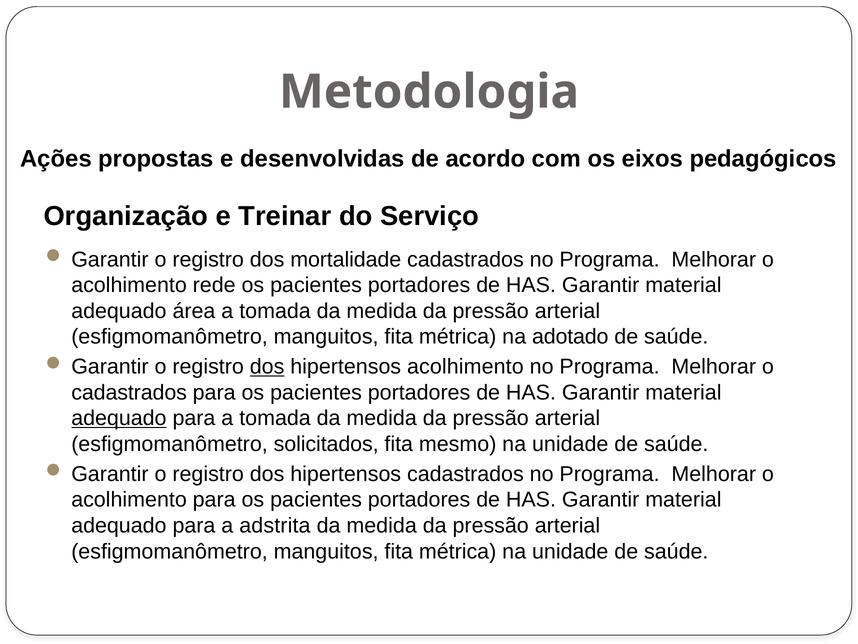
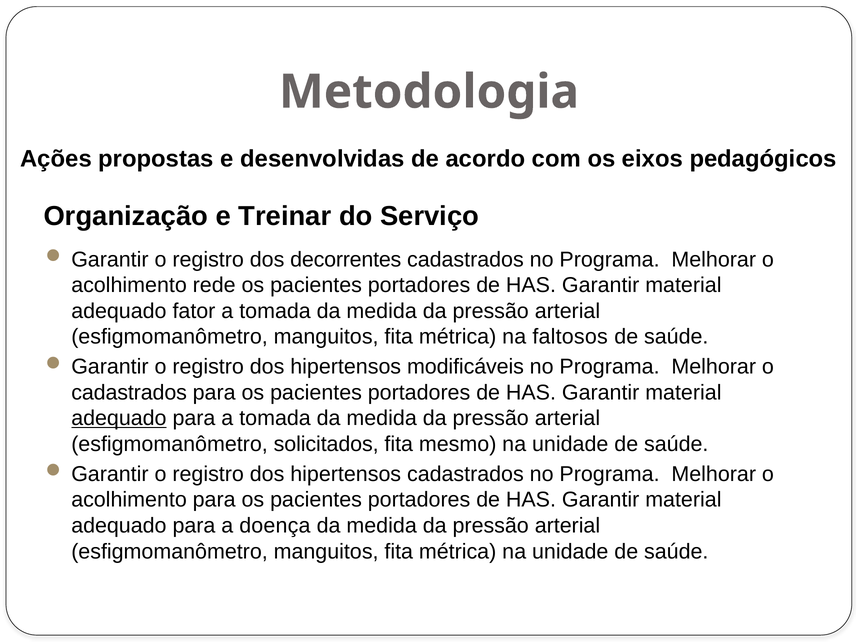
mortalidade: mortalidade -> decorrentes
área: área -> fator
adotado: adotado -> faltosos
dos at (267, 367) underline: present -> none
hipertensos acolhimento: acolhimento -> modificáveis
adstrita: adstrita -> doença
